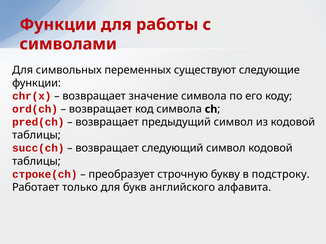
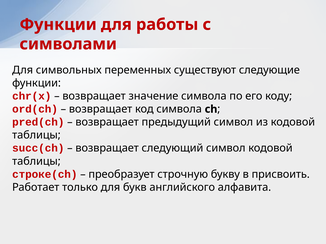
подстроку: подстроку -> присвоить
